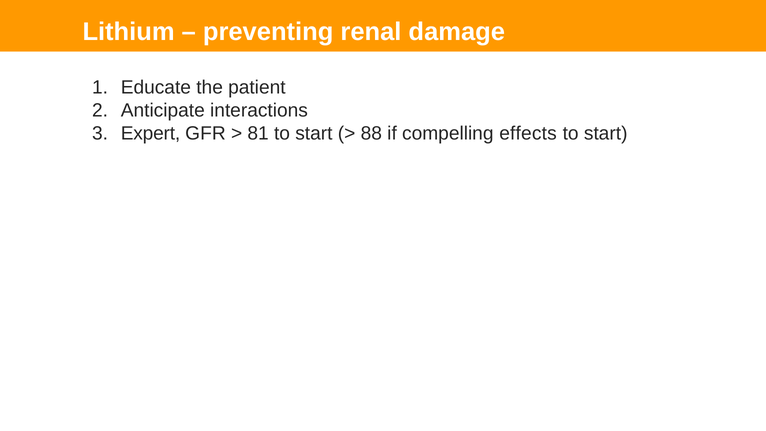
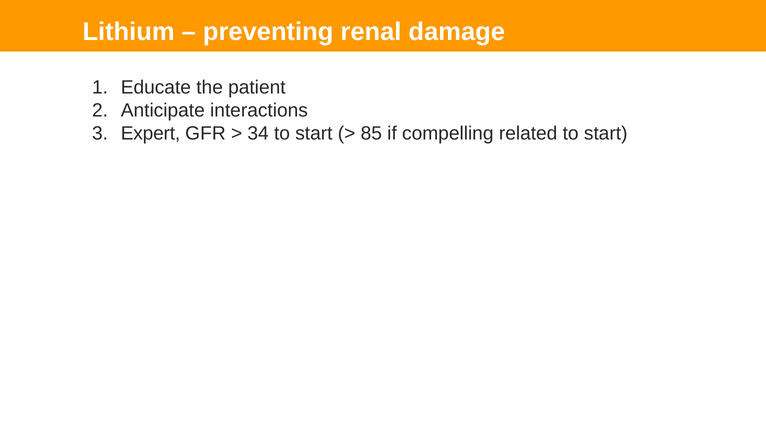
81: 81 -> 34
88: 88 -> 85
effects: effects -> related
